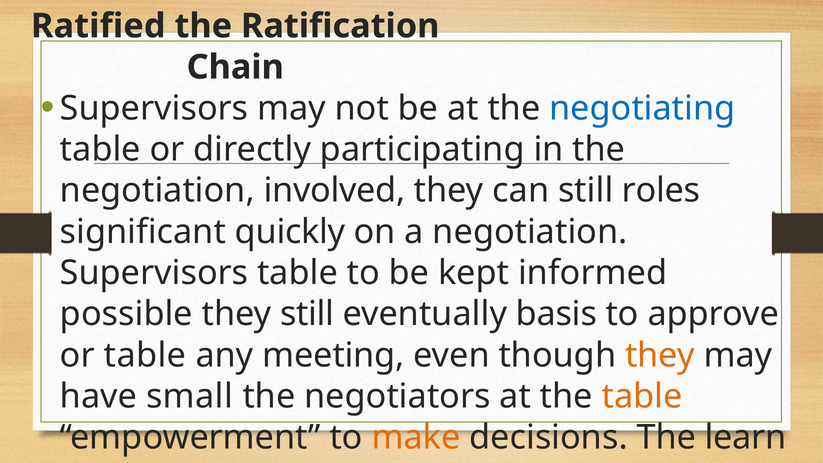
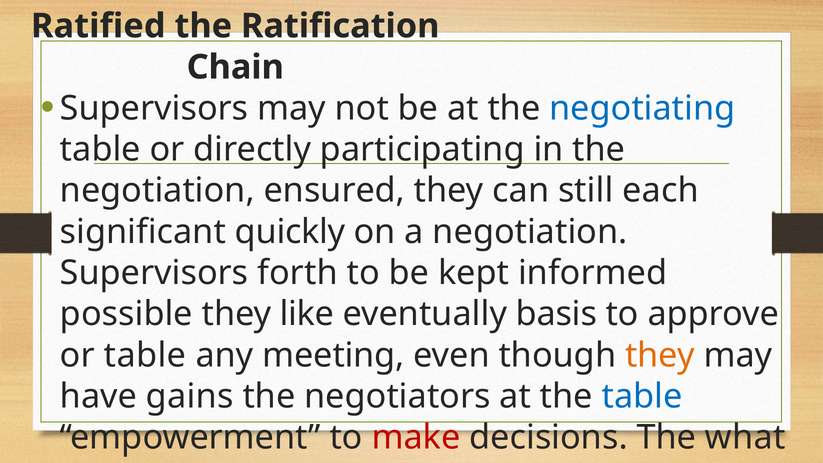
involved: involved -> ensured
still roles: roles -> each
Supervisors table: table -> forth
they still: still -> like
small: small -> gains
table at (642, 396) colour: orange -> blue
make colour: orange -> red
learn: learn -> what
